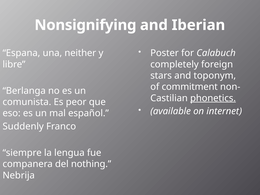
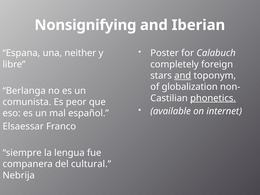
and at (183, 76) underline: none -> present
commitment: commitment -> globalization
Suddenly: Suddenly -> Elsaessar
nothing: nothing -> cultural
